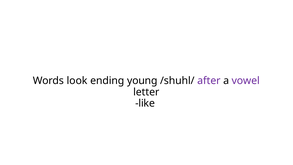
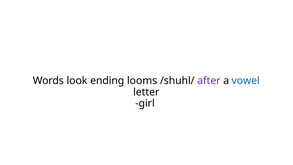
young: young -> looms
vowel colour: purple -> blue
like: like -> girl
